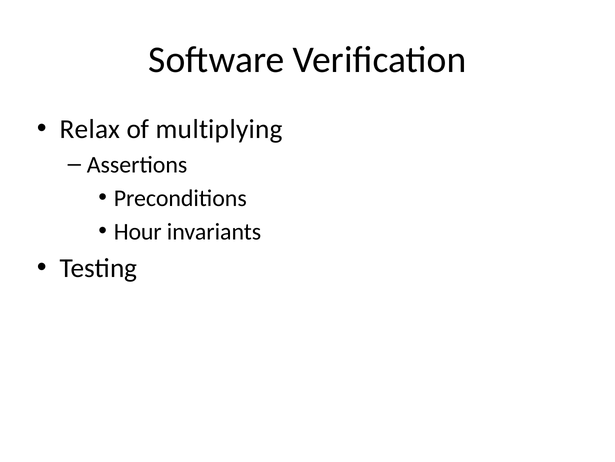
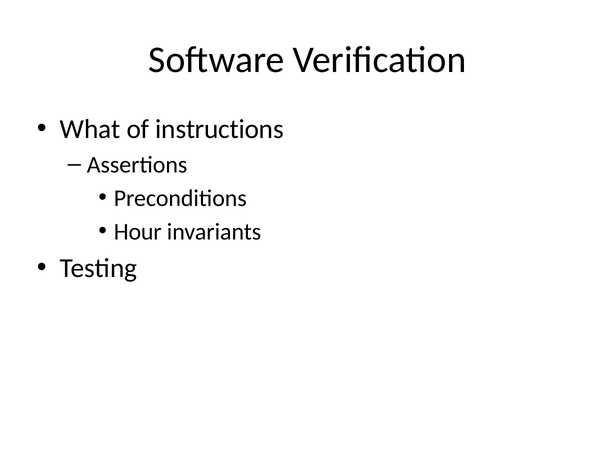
Relax: Relax -> What
multiplying: multiplying -> instructions
